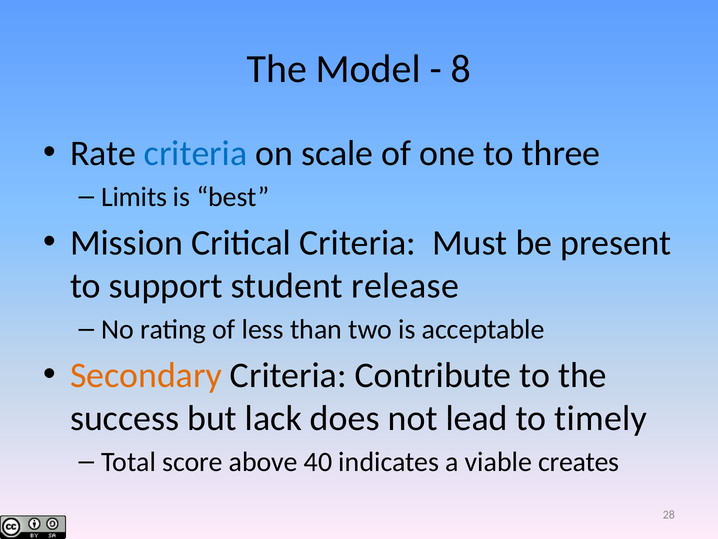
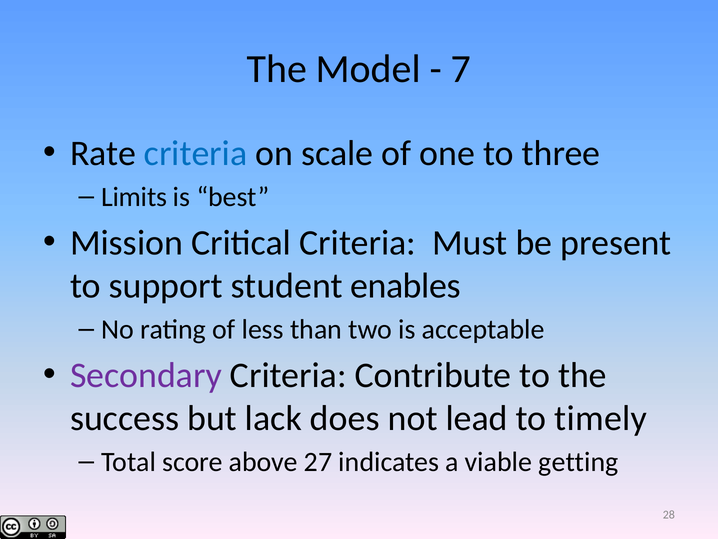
8: 8 -> 7
release: release -> enables
Secondary colour: orange -> purple
40: 40 -> 27
creates: creates -> getting
